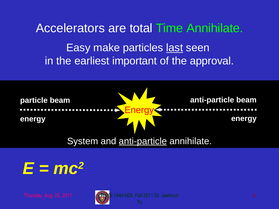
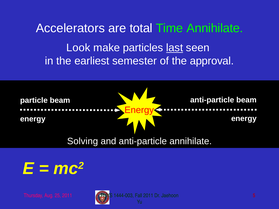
Easy: Easy -> Look
important: important -> semester
System: System -> Solving
anti-particle at (143, 141) underline: present -> none
